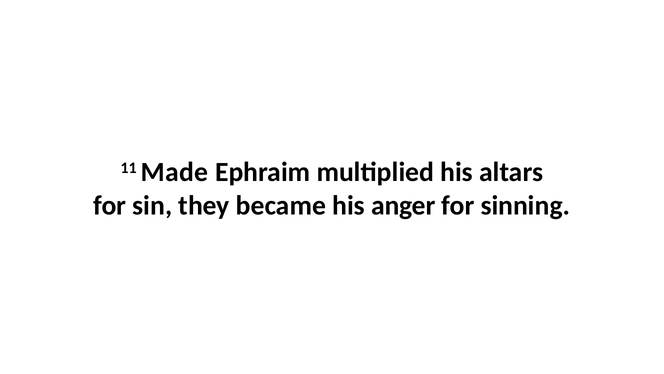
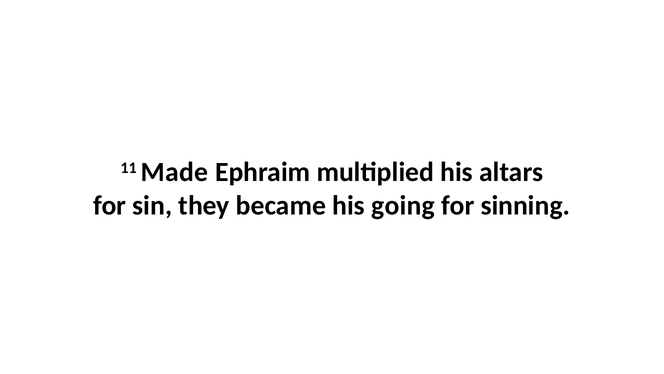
anger: anger -> going
